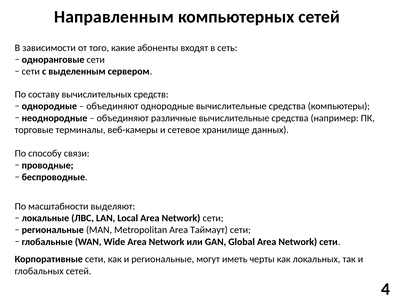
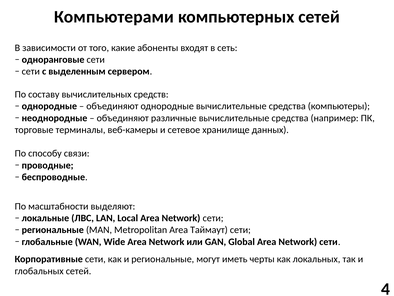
Направленным: Направленным -> Компьютерами
